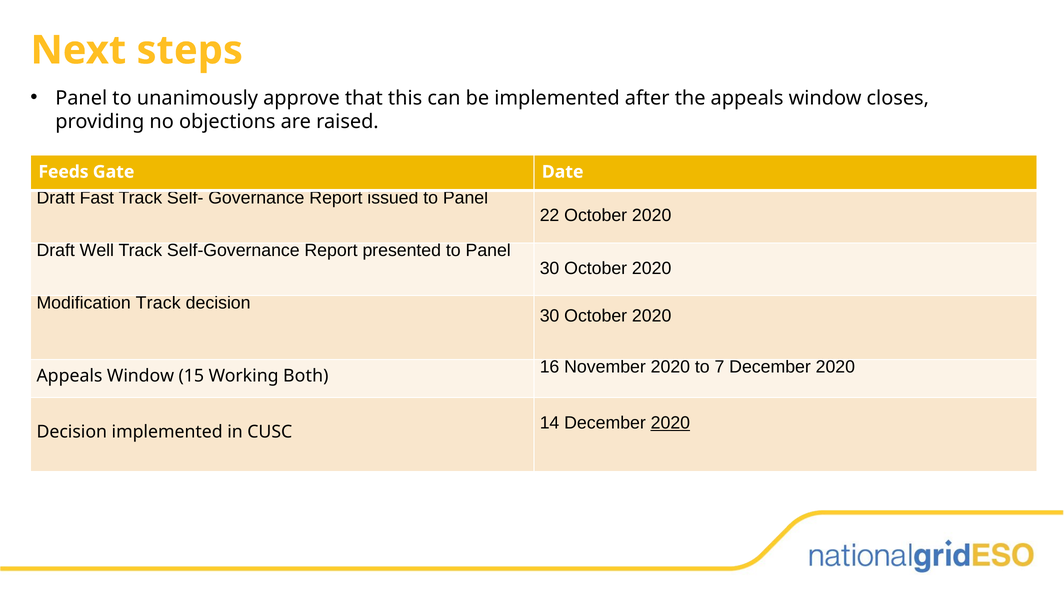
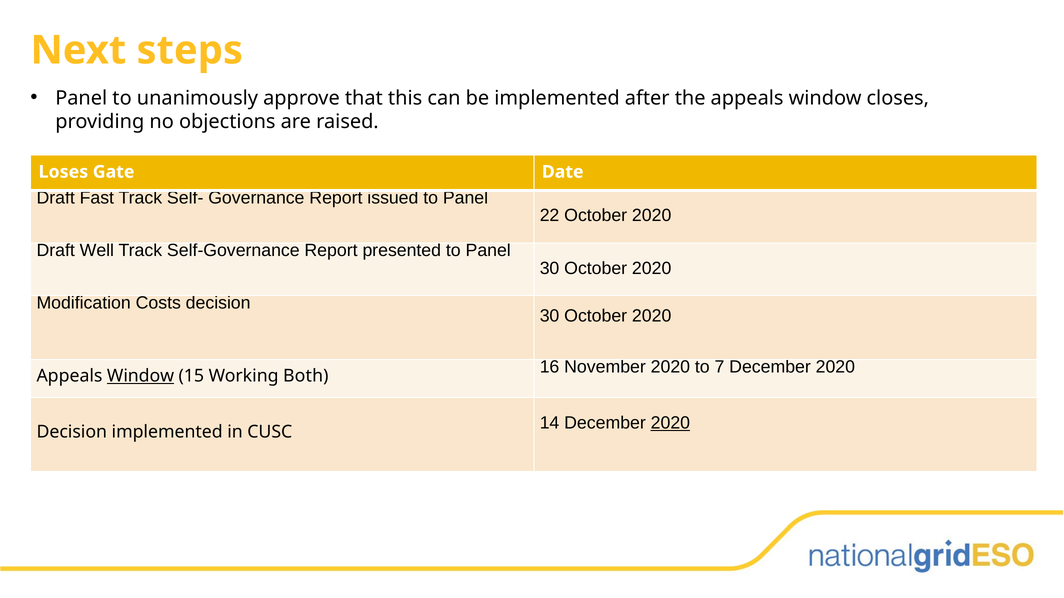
Feeds: Feeds -> Loses
Modification Track: Track -> Costs
Window at (141, 376) underline: none -> present
